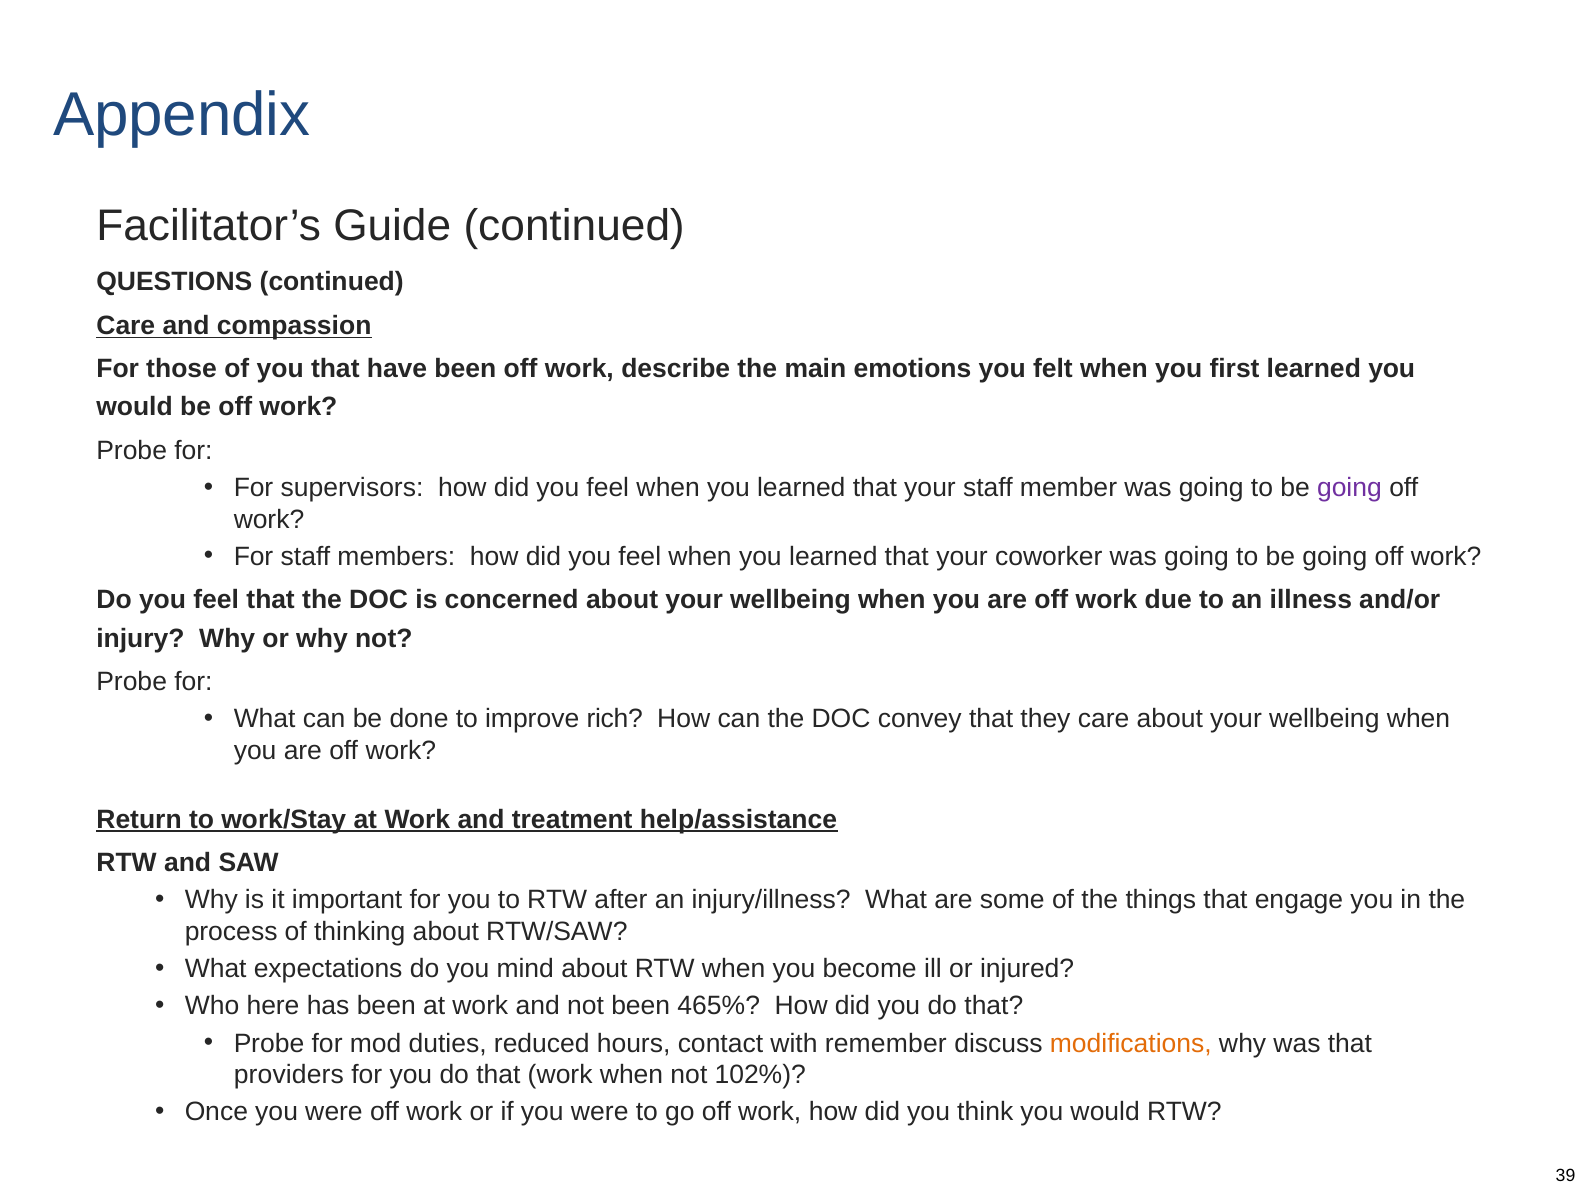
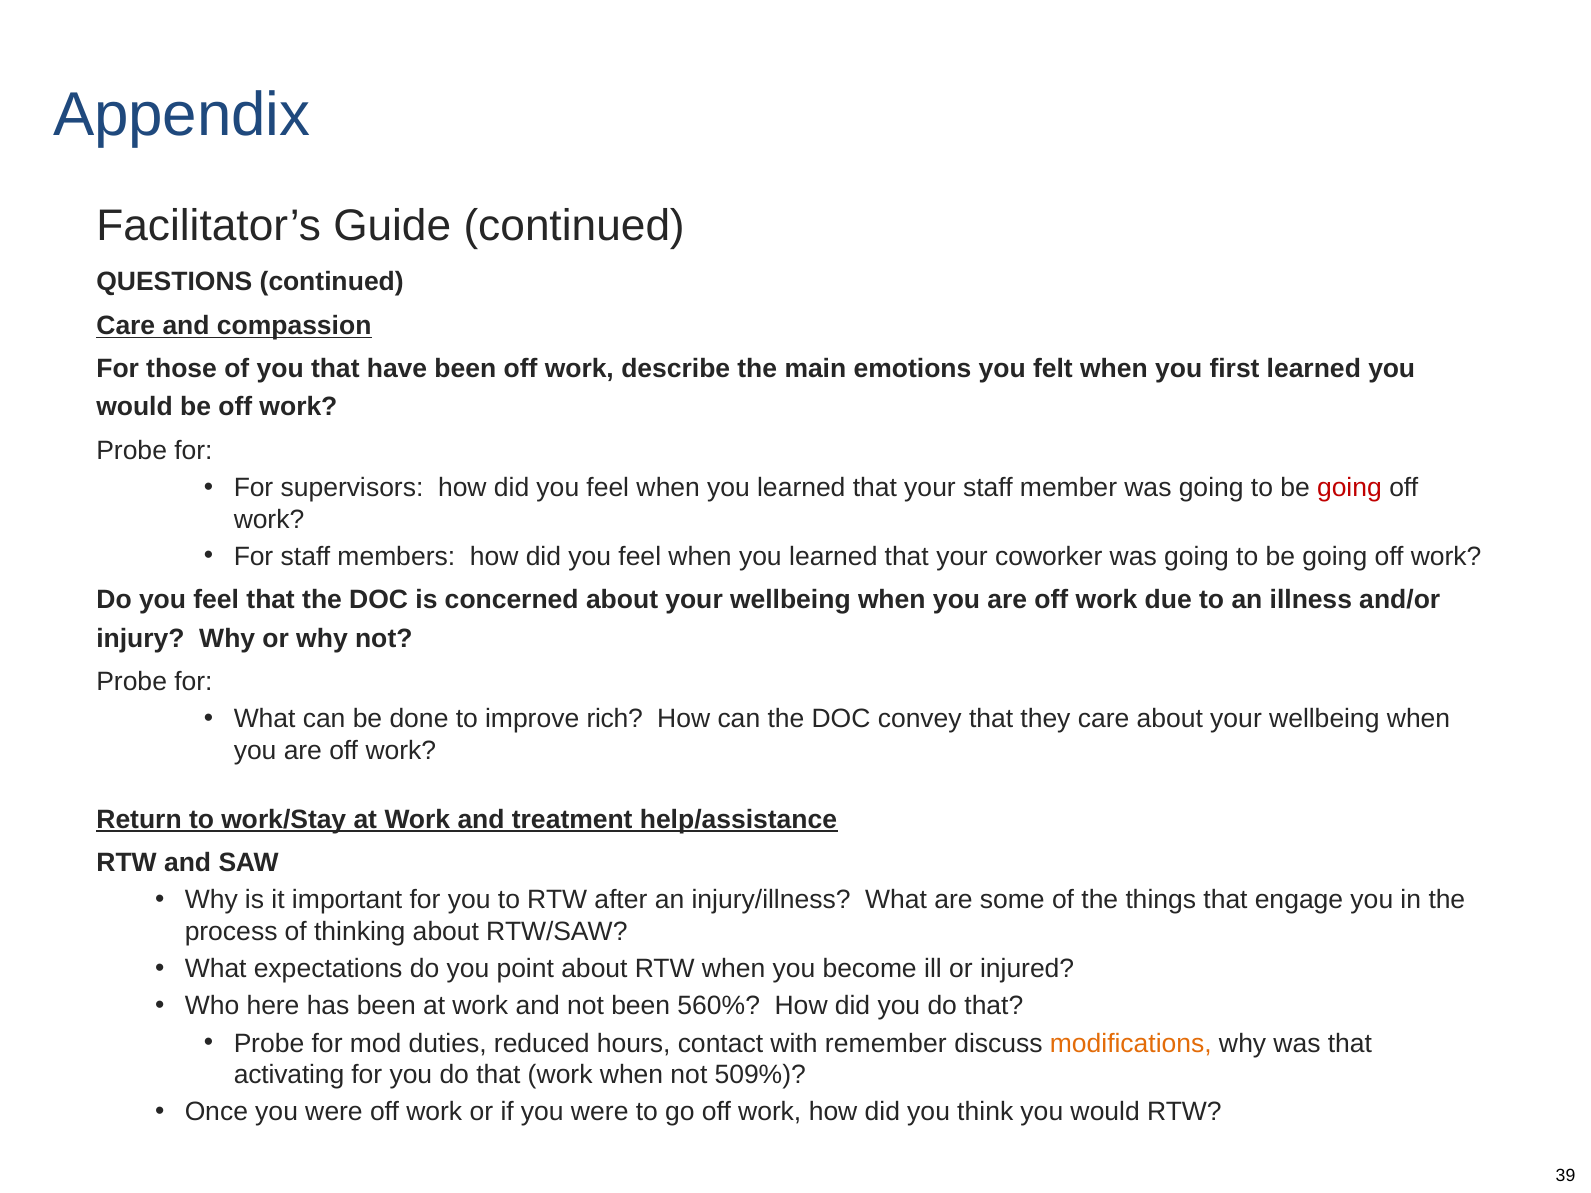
going at (1349, 488) colour: purple -> red
mind: mind -> point
465%: 465% -> 560%
providers: providers -> activating
102%: 102% -> 509%
